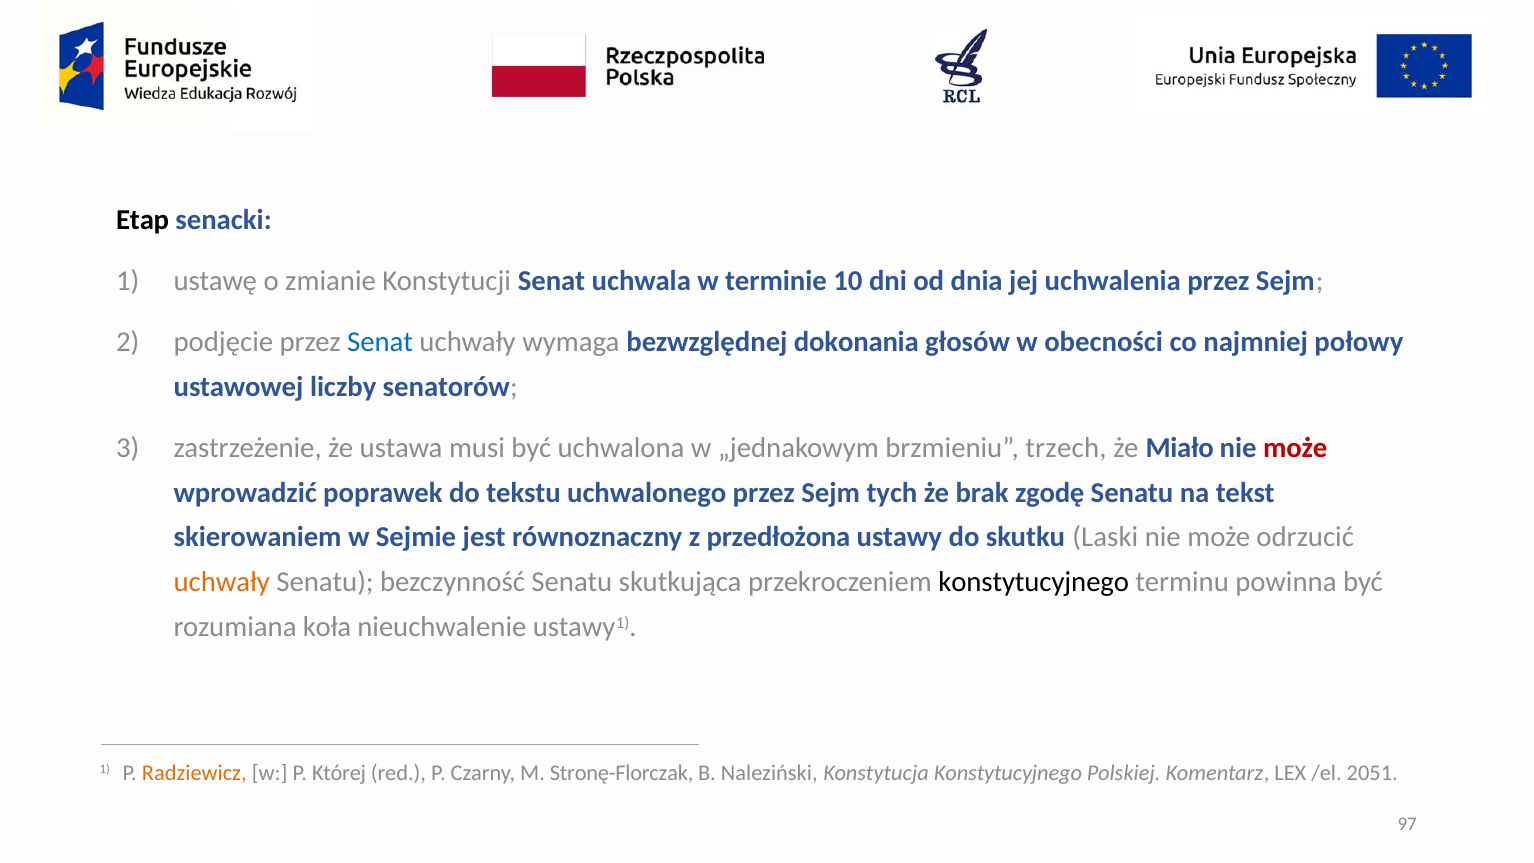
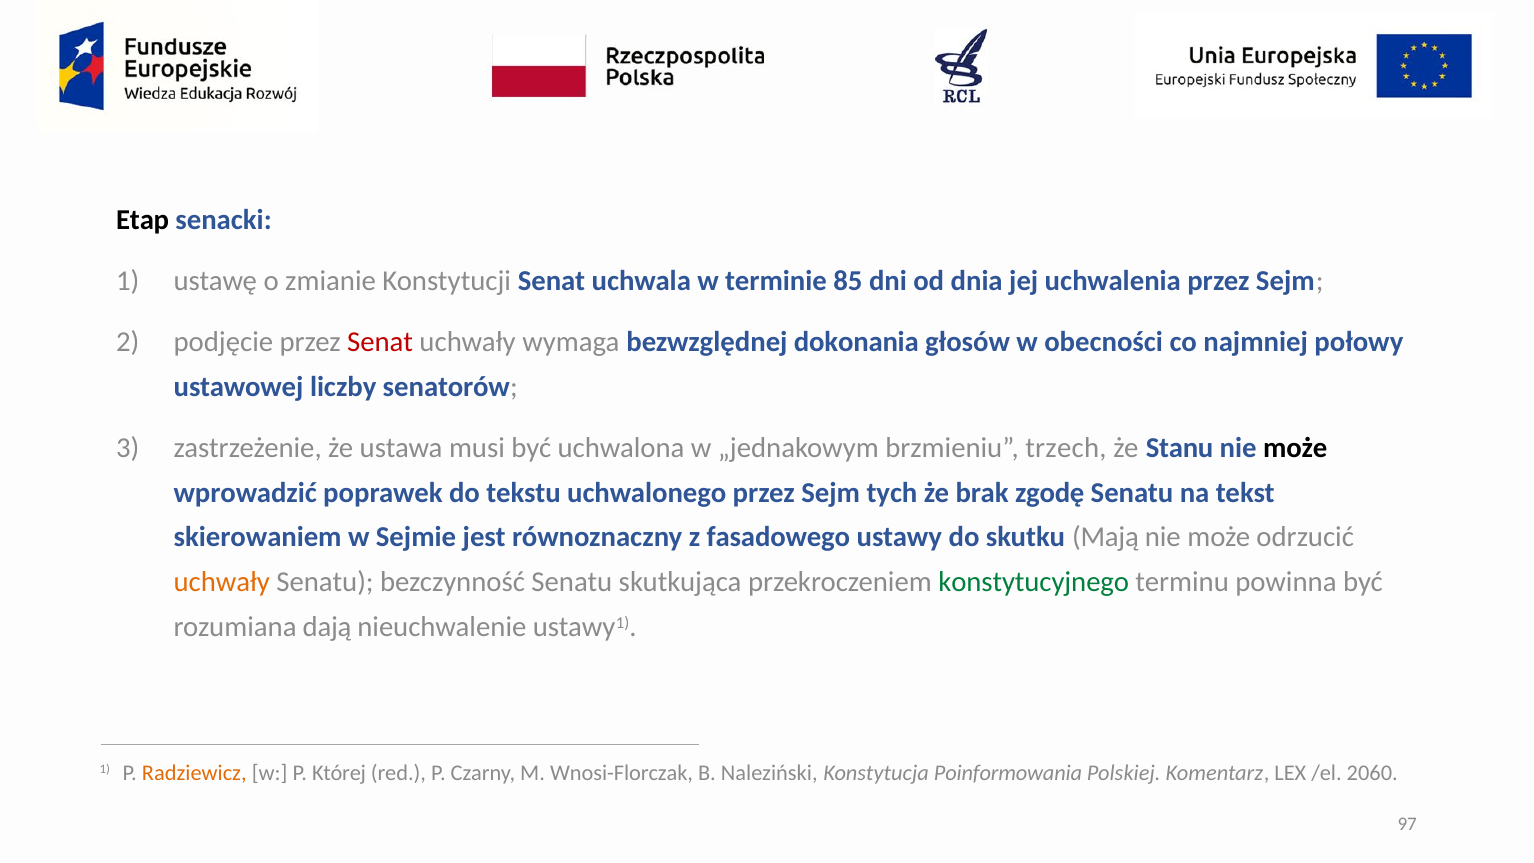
10: 10 -> 85
Senat at (380, 342) colour: blue -> red
Miało: Miało -> Stanu
może at (1295, 448) colour: red -> black
przedłożona: przedłożona -> fasadowego
Laski: Laski -> Mają
konstytucyjnego at (1034, 582) colour: black -> green
koła: koła -> dają
Stronę-Florczak: Stronę-Florczak -> Wnosi-Florczak
Konstytucja Konstytucyjnego: Konstytucyjnego -> Poinformowania
2051: 2051 -> 2060
